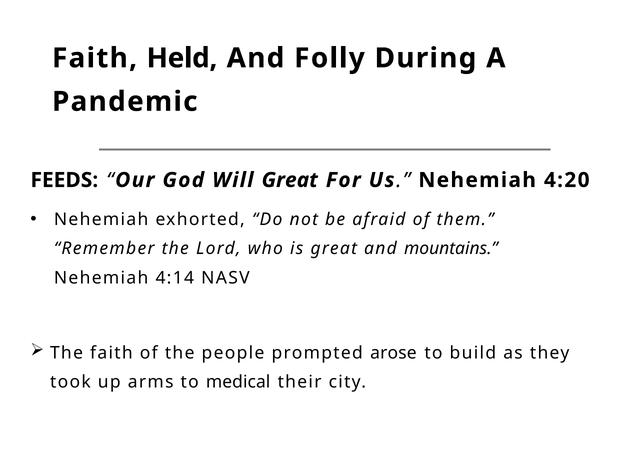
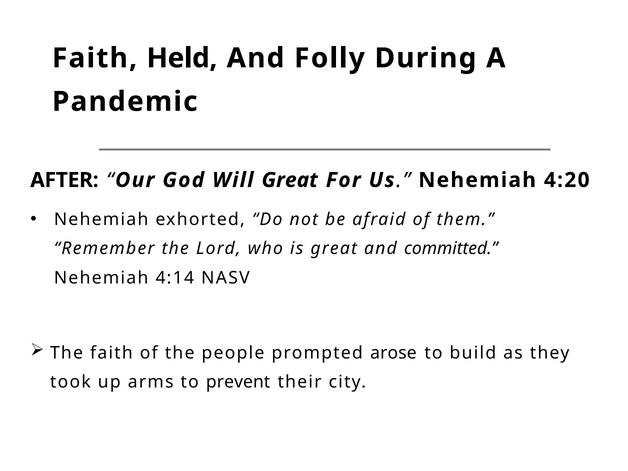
FEEDS: FEEDS -> AFTER
mountains: mountains -> committed
medical: medical -> prevent
